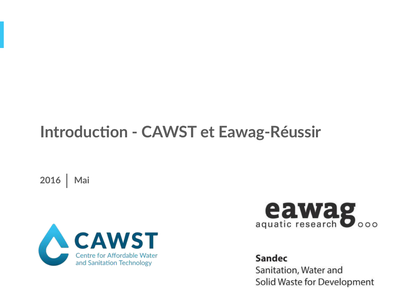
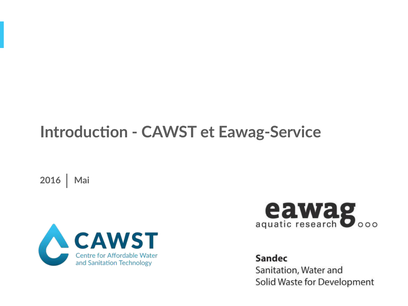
Eawag-Réussir: Eawag-Réussir -> Eawag-Service
